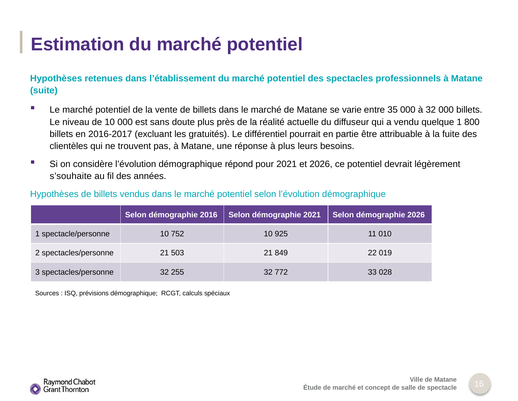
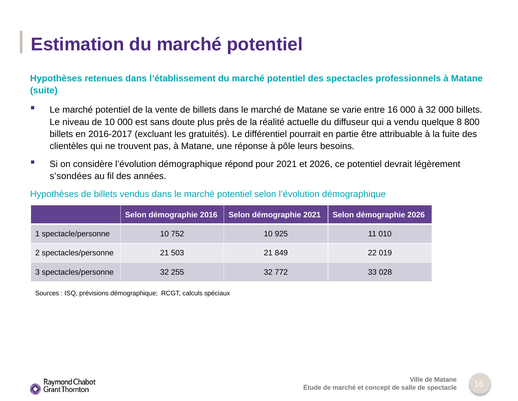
entre 35: 35 -> 16
quelque 1: 1 -> 8
à plus: plus -> pôle
s’souhaite: s’souhaite -> s’sondées
